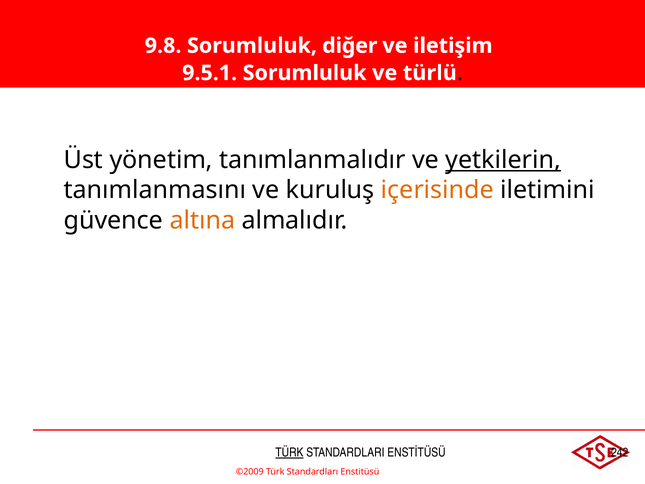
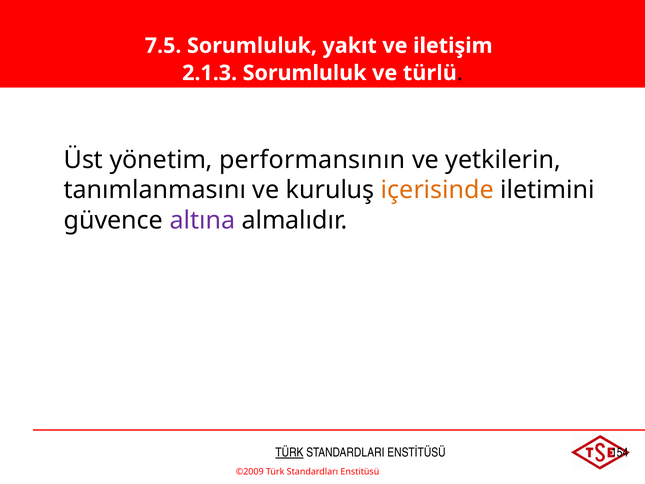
9.8: 9.8 -> 7.5
diğer: diğer -> yakıt
9.5.1: 9.5.1 -> 2.1.3
tanımlanmalıdır: tanımlanmalıdır -> performansının
yetkilerin underline: present -> none
altına colour: orange -> purple
242: 242 -> 154
